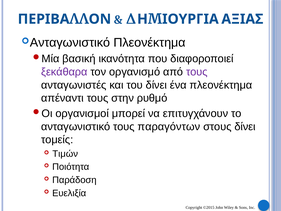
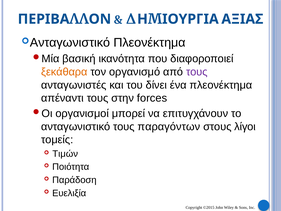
ξεκάθαρα colour: purple -> orange
ρυθμό: ρυθμό -> forces
στους δίνει: δίνει -> λίγοι
